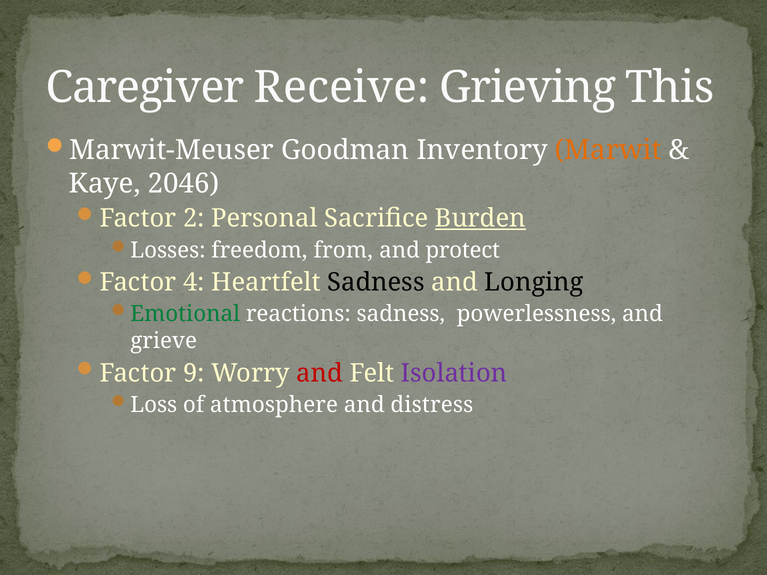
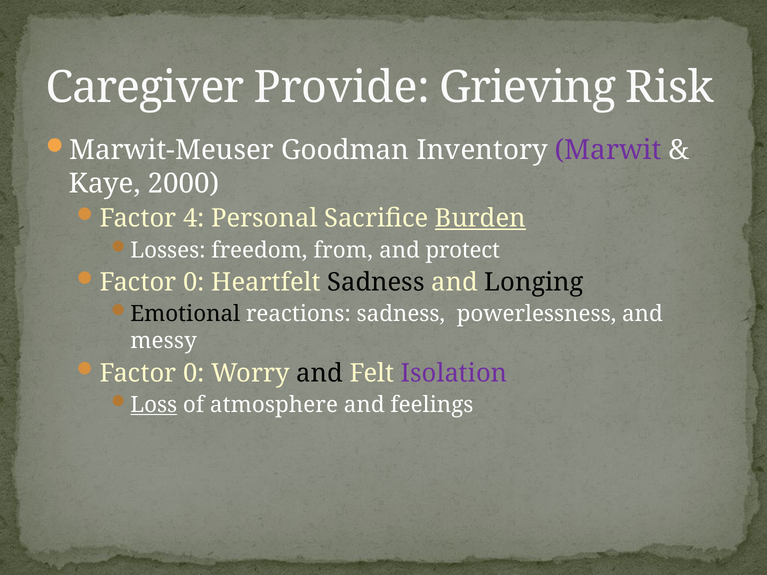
Receive: Receive -> Provide
This: This -> Risk
Marwit colour: orange -> purple
2046: 2046 -> 2000
2: 2 -> 4
4 at (194, 282): 4 -> 0
Emotional colour: green -> black
grieve: grieve -> messy
9 at (194, 373): 9 -> 0
and at (320, 373) colour: red -> black
Loss underline: none -> present
distress: distress -> feelings
